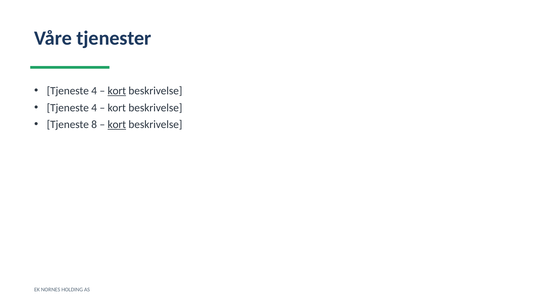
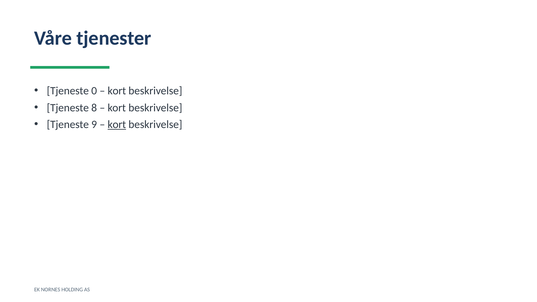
4 at (94, 91): 4 -> 0
kort at (117, 91) underline: present -> none
4 at (94, 108): 4 -> 8
8: 8 -> 9
